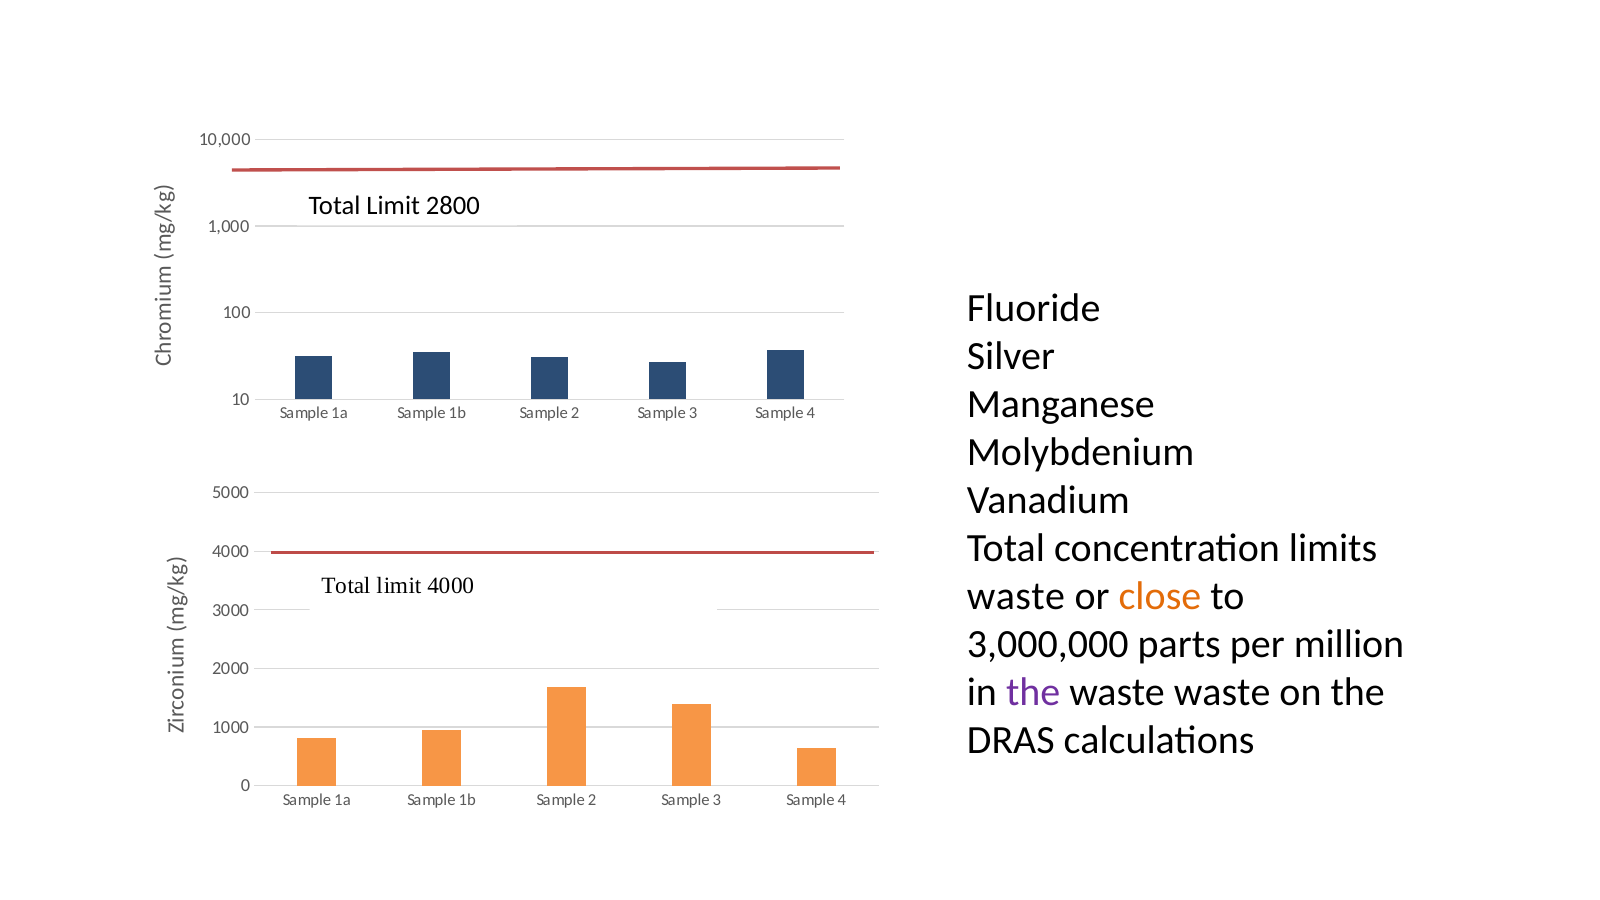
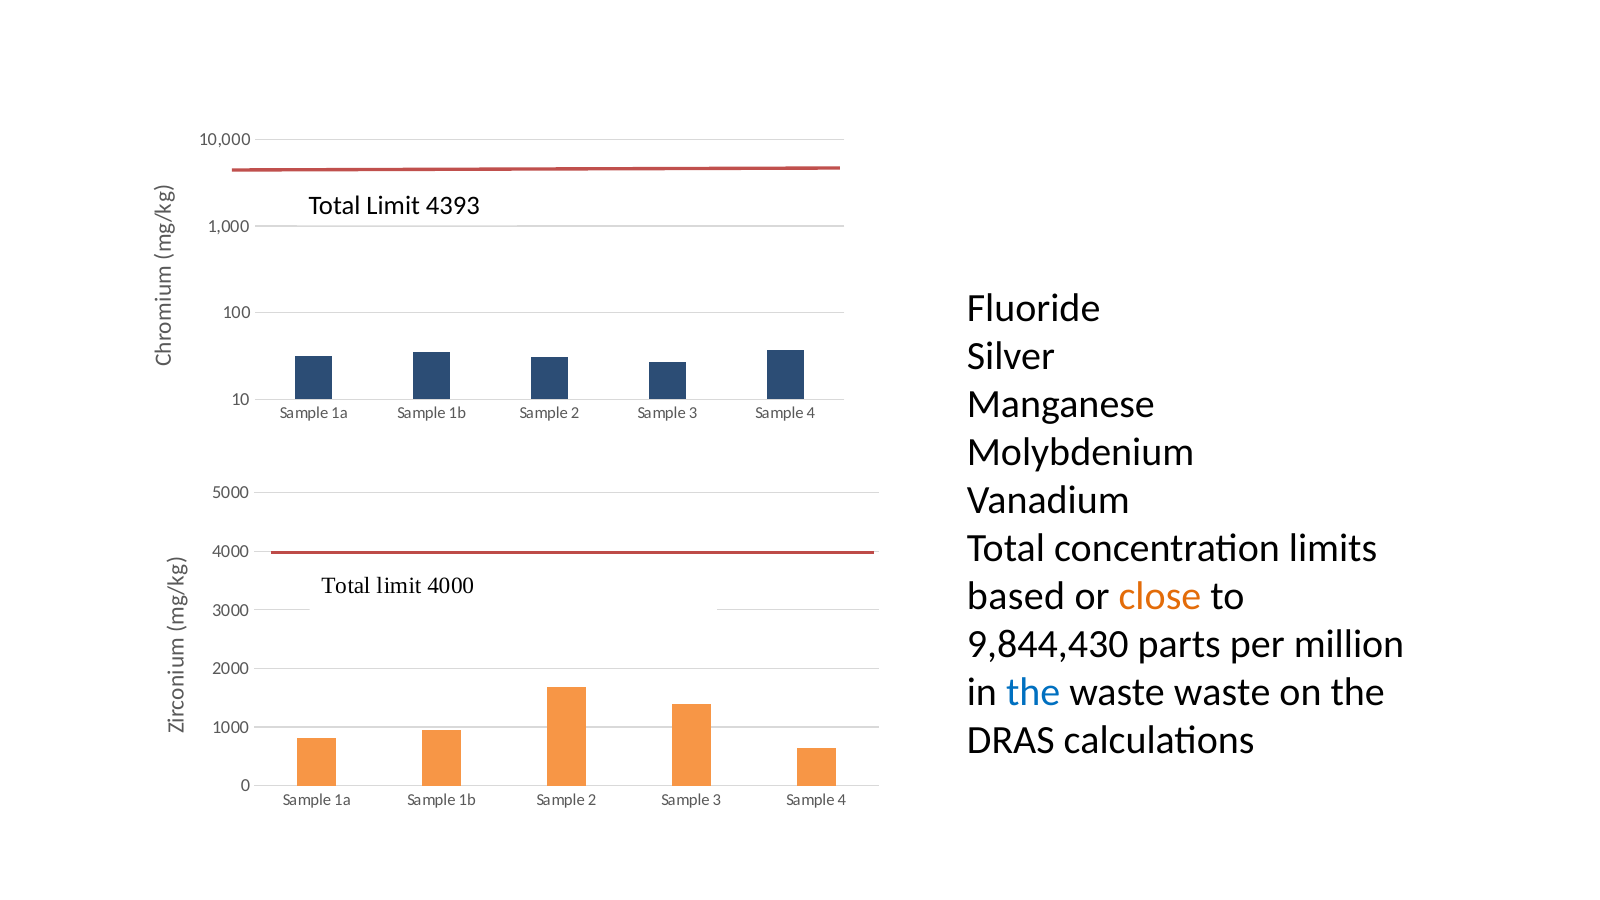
2800: 2800 -> 4393
waste at (1016, 596): waste -> based
3,000,000: 3,000,000 -> 9,844,430
the at (1033, 692) colour: purple -> blue
